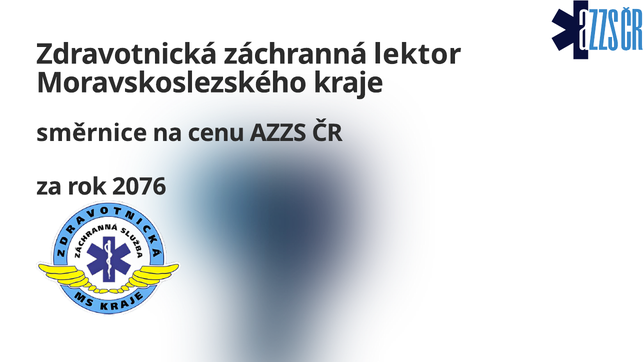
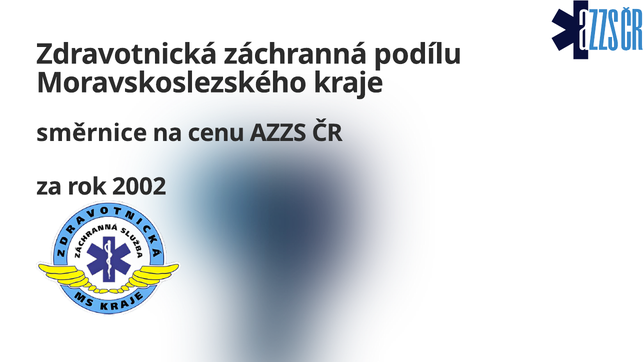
lektor: lektor -> podílu
2076: 2076 -> 2002
